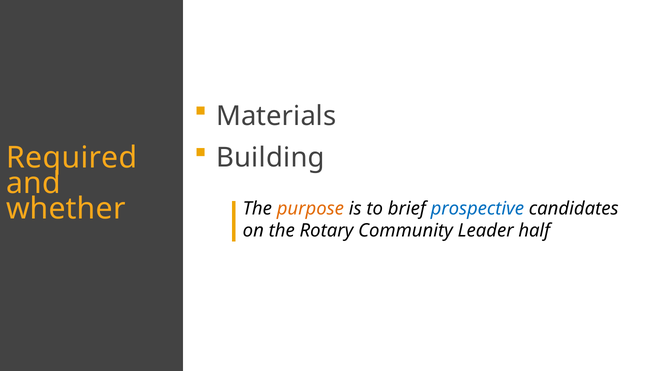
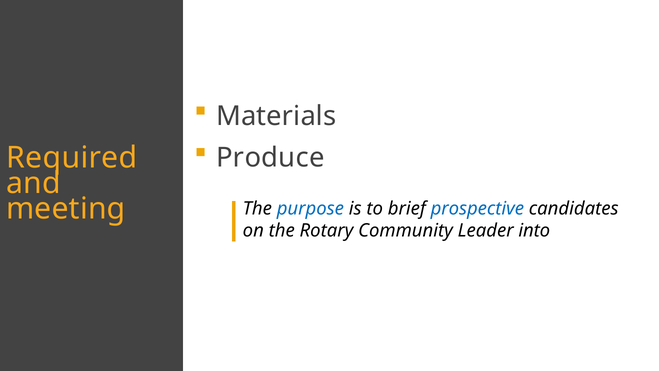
Building: Building -> Produce
whether: whether -> meeting
purpose colour: orange -> blue
half: half -> into
